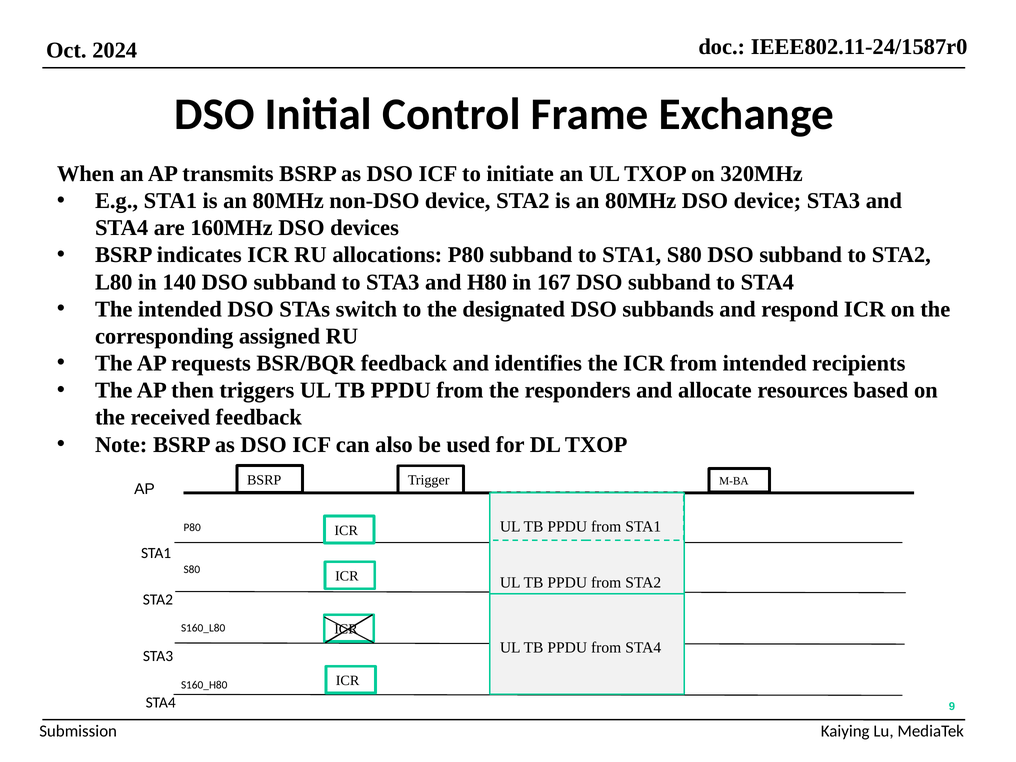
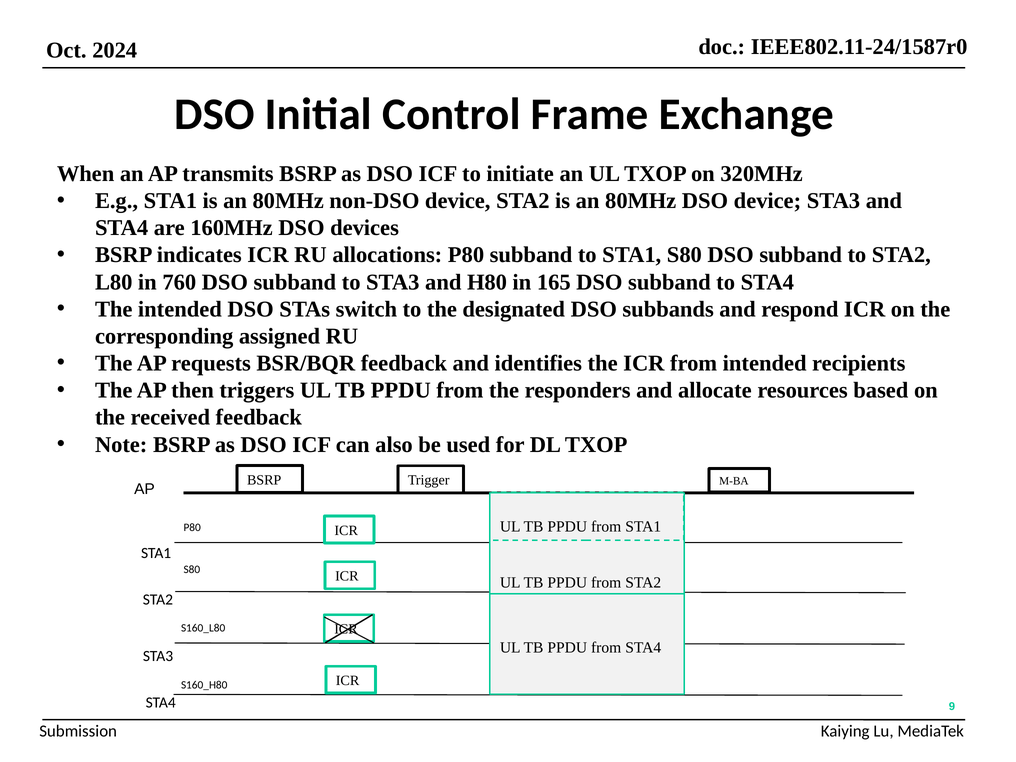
140: 140 -> 760
167: 167 -> 165
